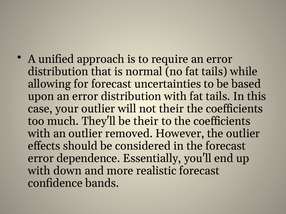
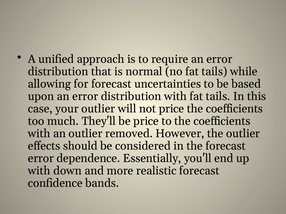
not their: their -> price
be their: their -> price
